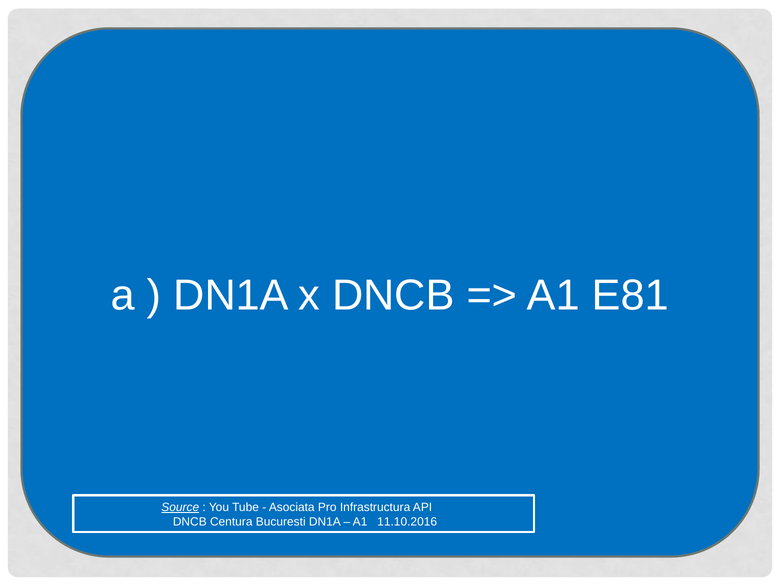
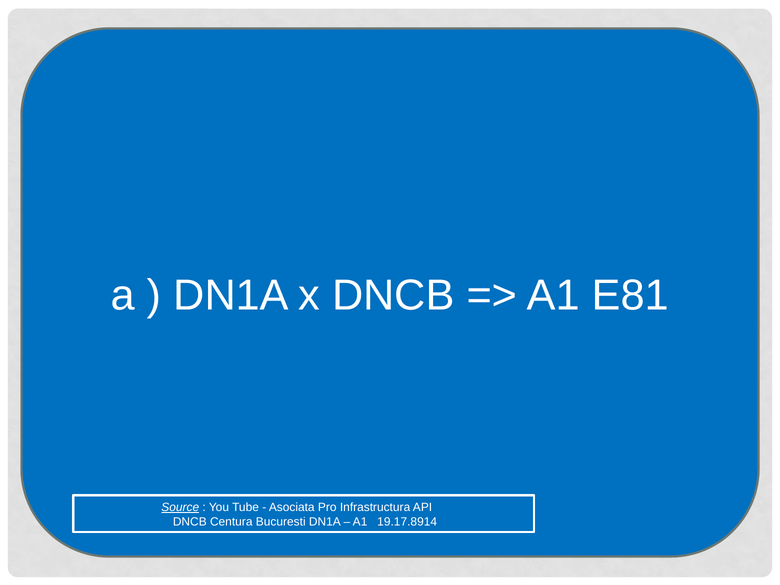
11.10.2016: 11.10.2016 -> 19.17.8914
